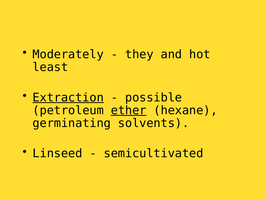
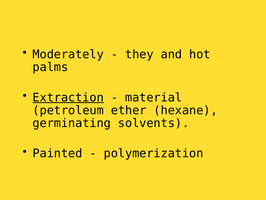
least: least -> palms
possible: possible -> material
ether underline: present -> none
Linseed: Linseed -> Painted
semicultivated: semicultivated -> polymerization
